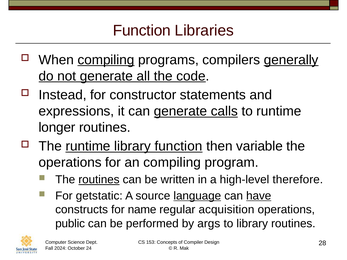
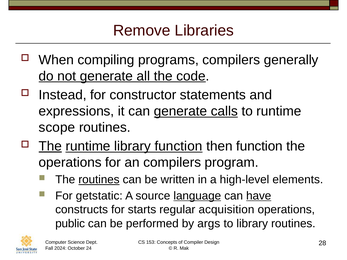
Function at (142, 31): Function -> Remove
compiling at (106, 60) underline: present -> none
generally underline: present -> none
longer: longer -> scope
The at (50, 146) underline: none -> present
then variable: variable -> function
an compiling: compiling -> compilers
therefore: therefore -> elements
name: name -> starts
